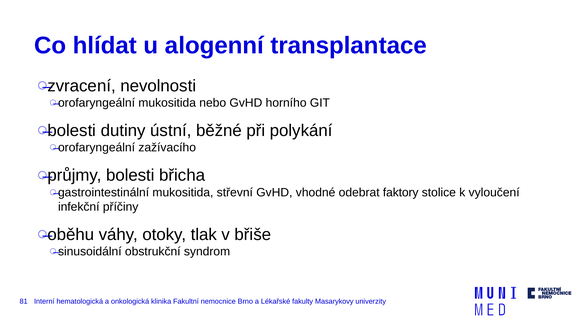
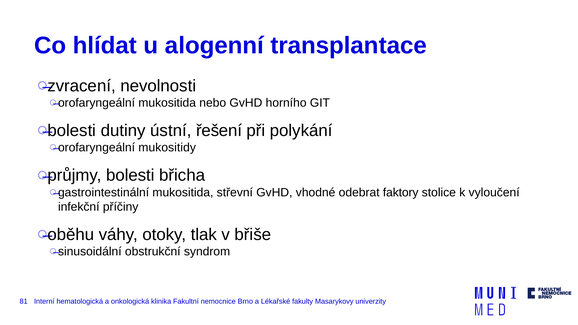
běžné: běžné -> řešení
zažívacího: zažívacího -> mukositidy
